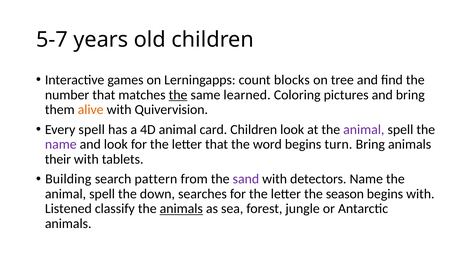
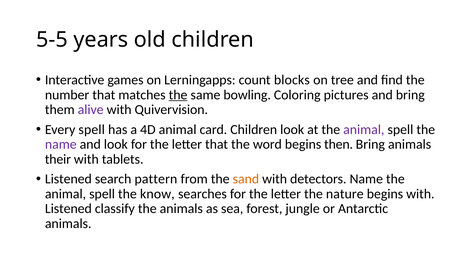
5-7: 5-7 -> 5-5
learned: learned -> bowling
alive colour: orange -> purple
turn: turn -> then
Building at (68, 179): Building -> Listened
sand colour: purple -> orange
down: down -> know
season: season -> nature
animals at (181, 209) underline: present -> none
